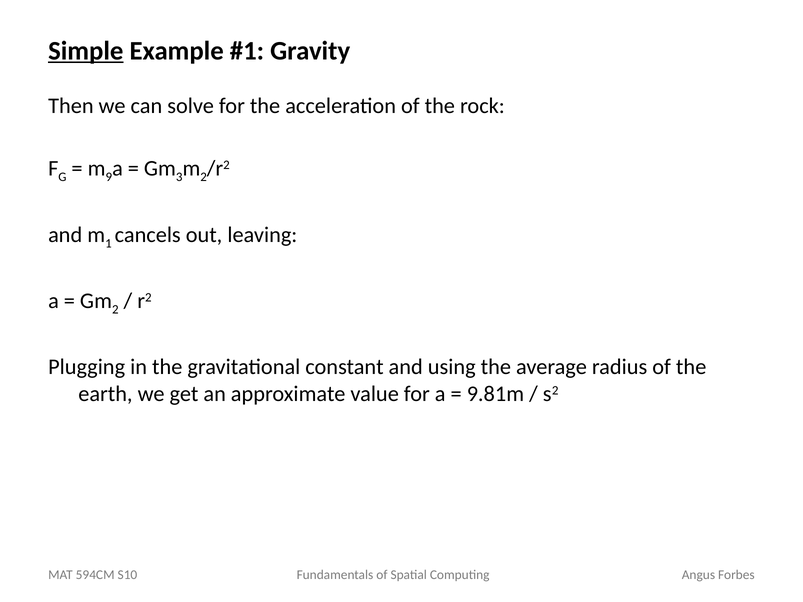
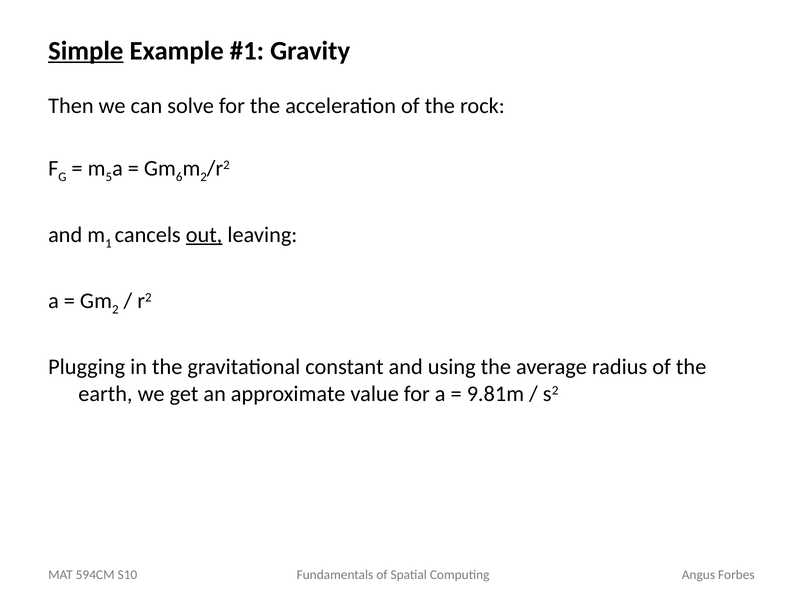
9: 9 -> 5
3: 3 -> 6
out underline: none -> present
